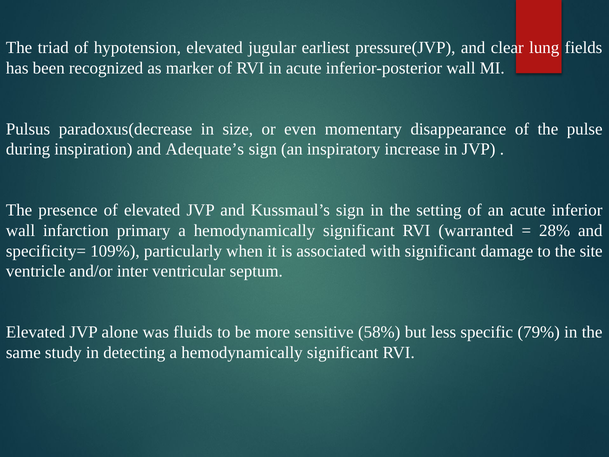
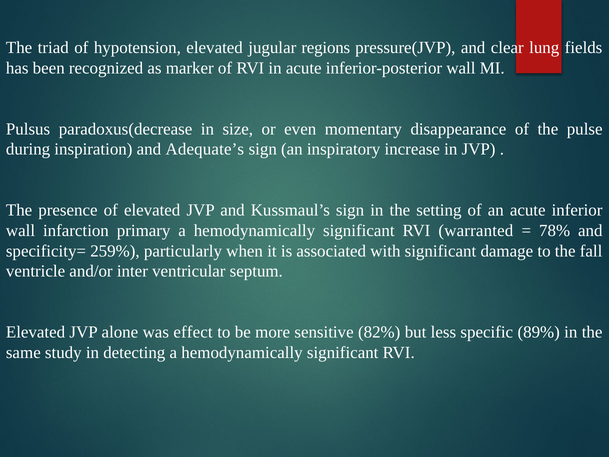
earliest: earliest -> regions
28%: 28% -> 78%
109%: 109% -> 259%
site: site -> fall
fluids: fluids -> effect
58%: 58% -> 82%
79%: 79% -> 89%
